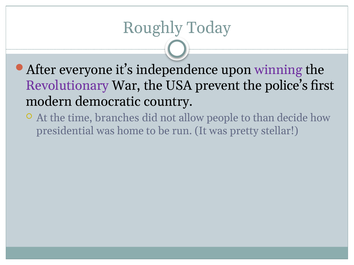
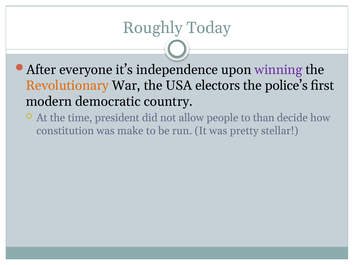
Revolutionary colour: purple -> orange
prevent: prevent -> electors
branches: branches -> president
presidential: presidential -> constitution
home: home -> make
